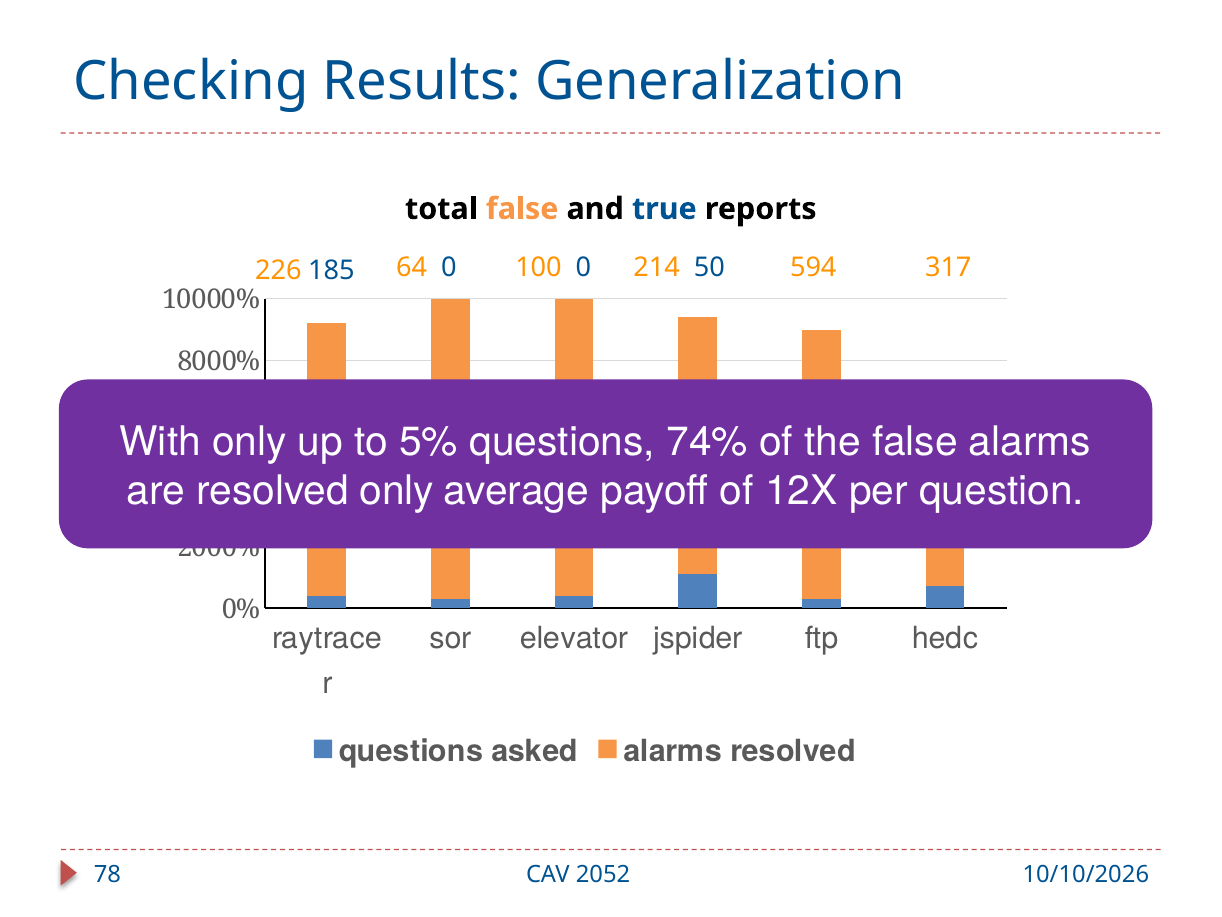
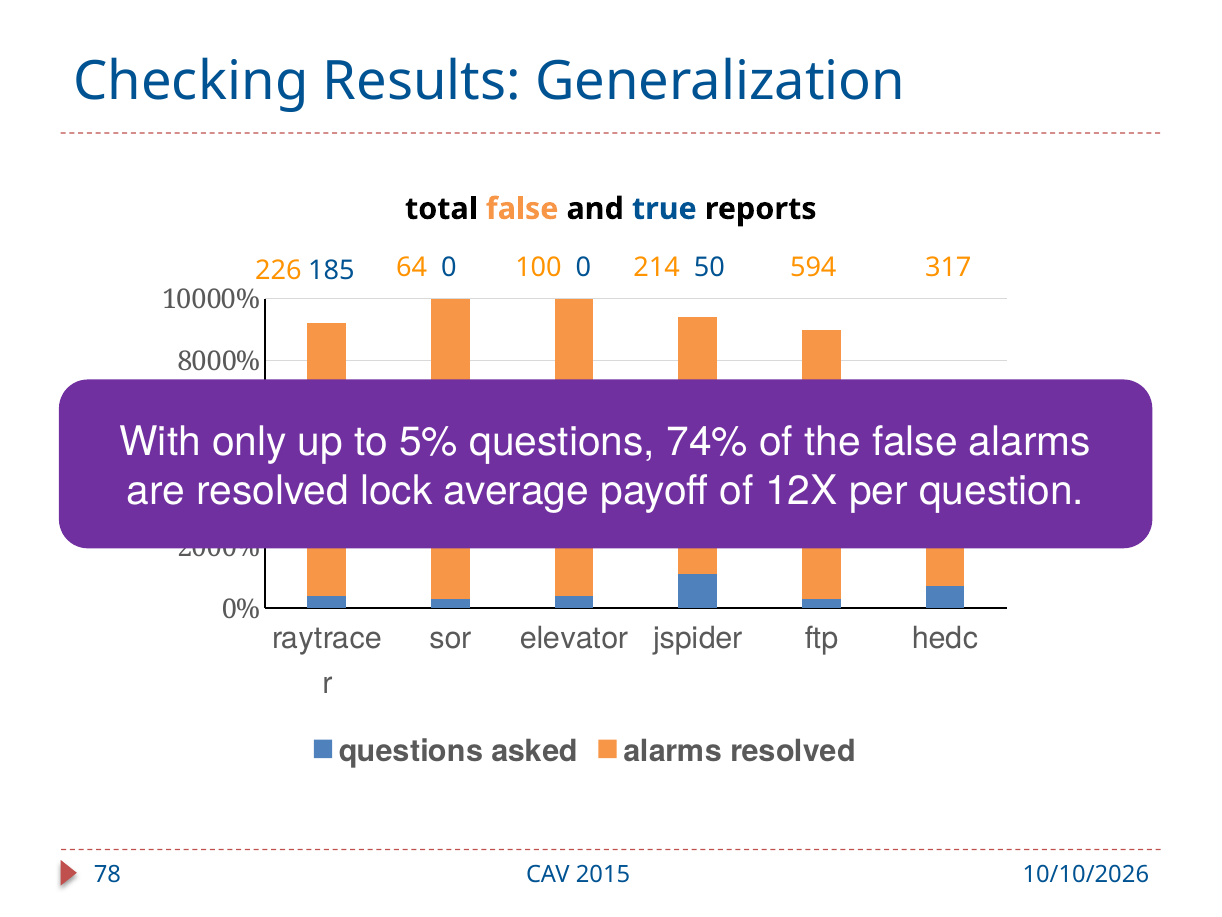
only at (397, 491): only -> lock
2052: 2052 -> 2015
